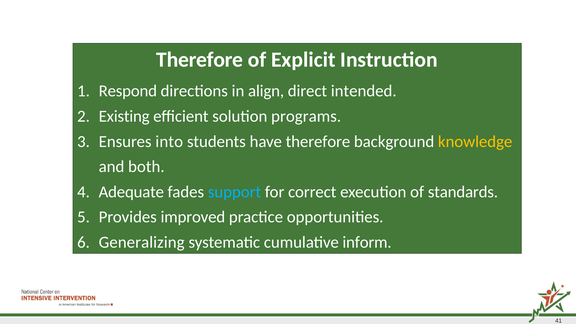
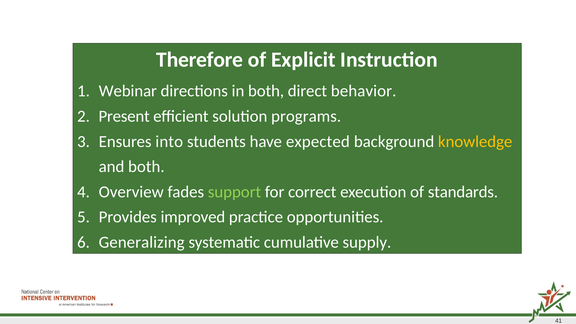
Respond: Respond -> Webinar
in align: align -> both
intended: intended -> behavior
Existing: Existing -> Present
have therefore: therefore -> expected
Adequate: Adequate -> Overview
support colour: light blue -> light green
inform: inform -> supply
